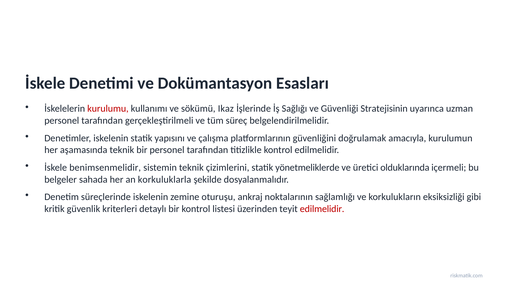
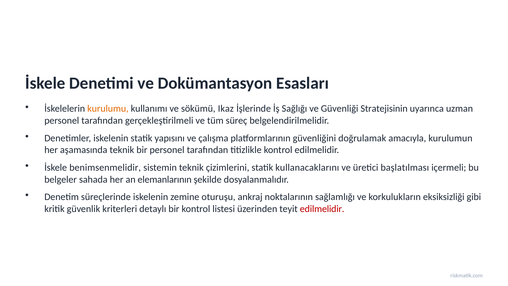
kurulumu colour: red -> orange
yönetmeliklerde: yönetmeliklerde -> kullanacaklarını
olduklarında: olduklarında -> başlatılması
korkuluklarla: korkuluklarla -> elemanlarının
